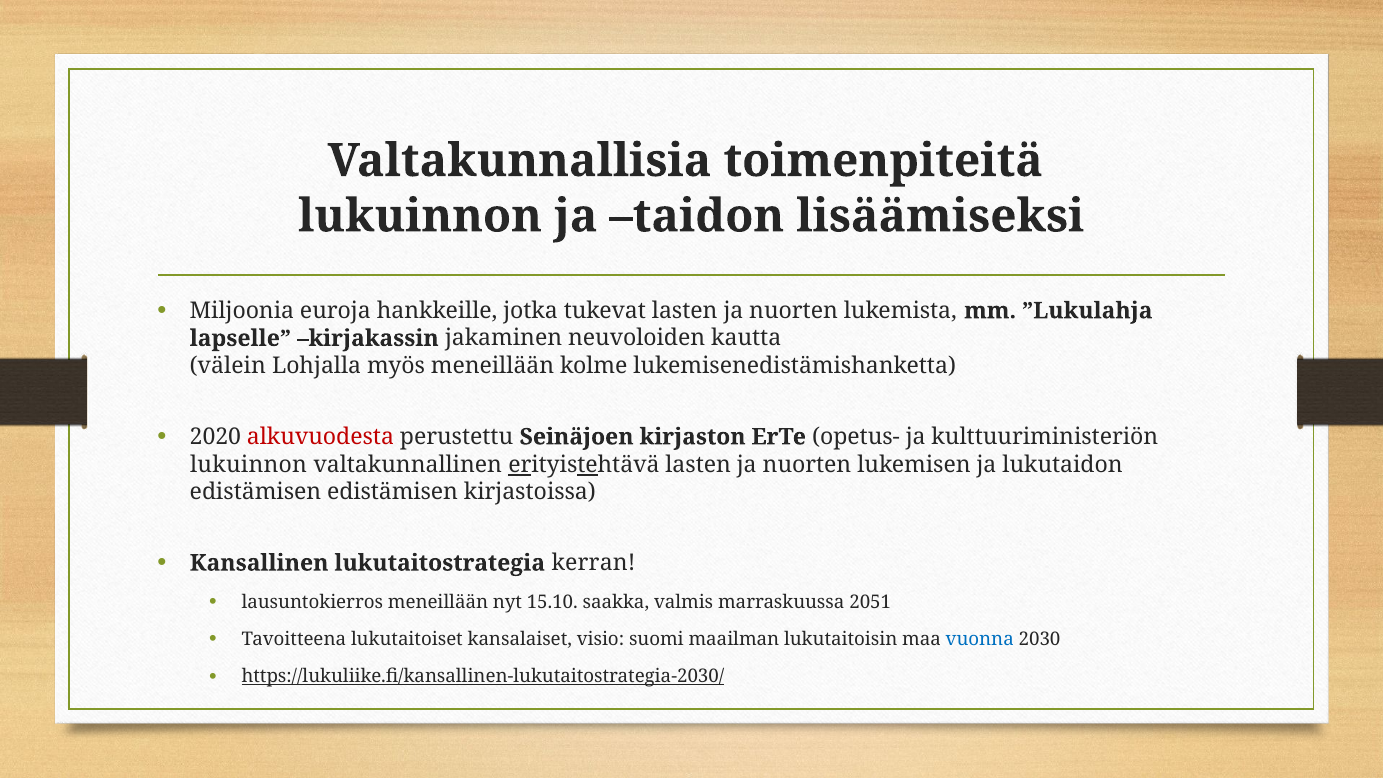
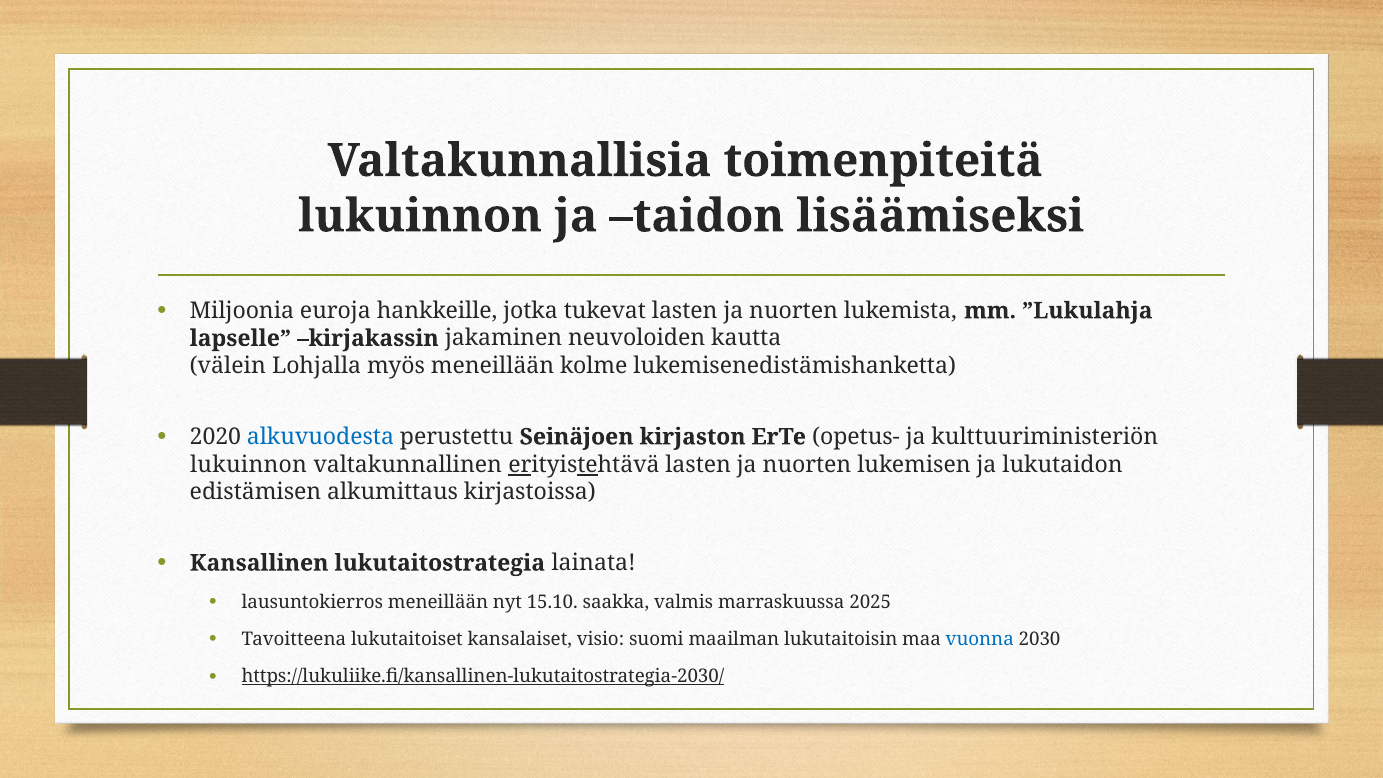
alkuvuodesta colour: red -> blue
edistämisen edistämisen: edistämisen -> alkumittaus
kerran: kerran -> lainata
2051: 2051 -> 2025
